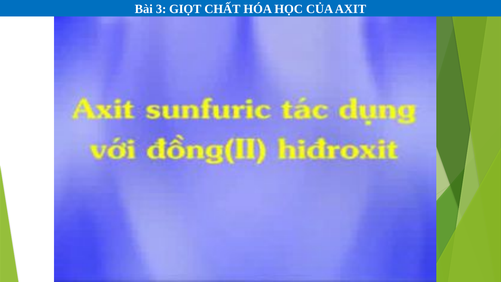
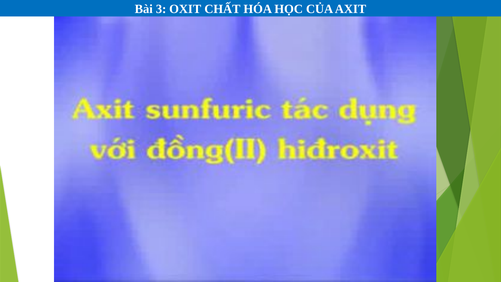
GIỌT: GIỌT -> OXIT
